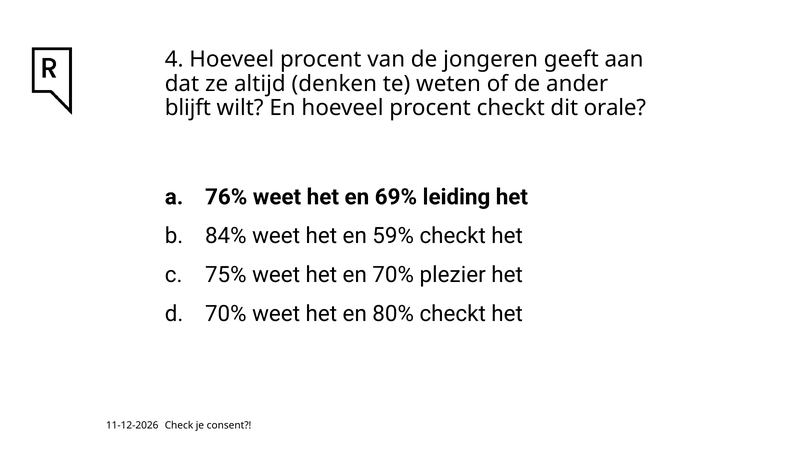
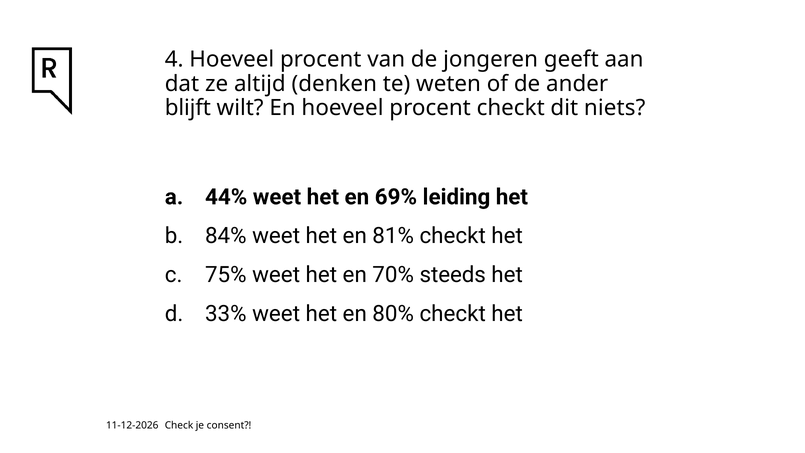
orale: orale -> niets
76%: 76% -> 44%
59%: 59% -> 81%
plezier: plezier -> steeds
70% at (226, 314): 70% -> 33%
